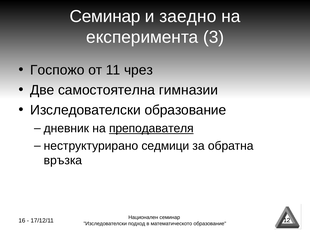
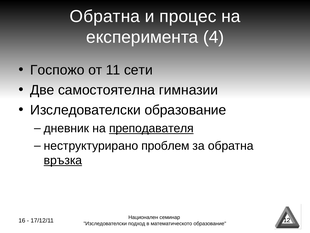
Семинар at (105, 17): Семинар -> Обратна
заедно: заедно -> процес
3: 3 -> 4
чрез: чрез -> сети
седмици: седмици -> проблем
връзка underline: none -> present
